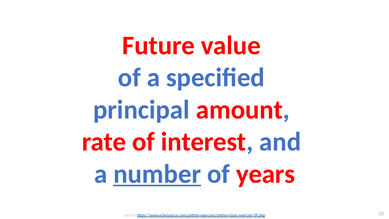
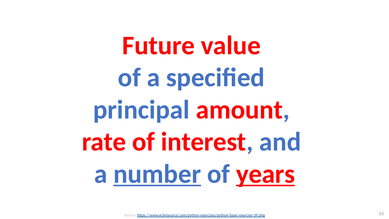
years underline: none -> present
